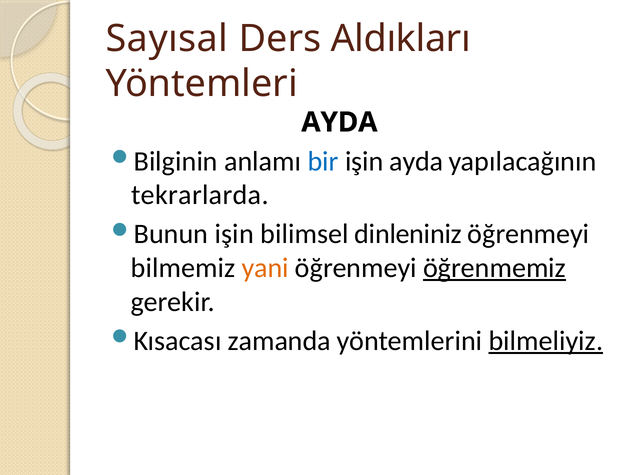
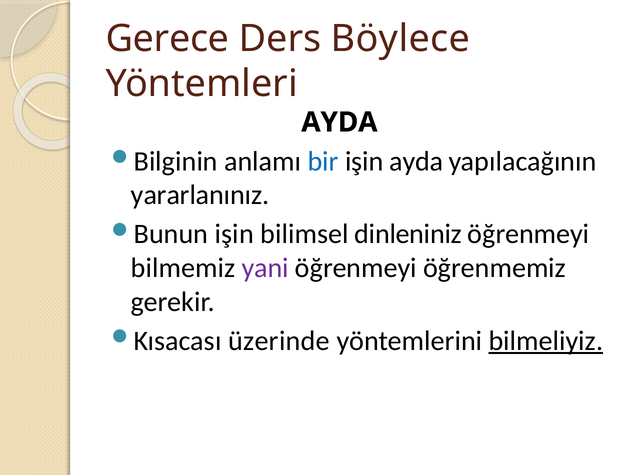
Sayısal: Sayısal -> Gerece
Aldıkları: Aldıkları -> Böylece
tekrarlarda: tekrarlarda -> yararlanınız
yani colour: orange -> purple
öğrenmemiz underline: present -> none
zamanda: zamanda -> üzerinde
